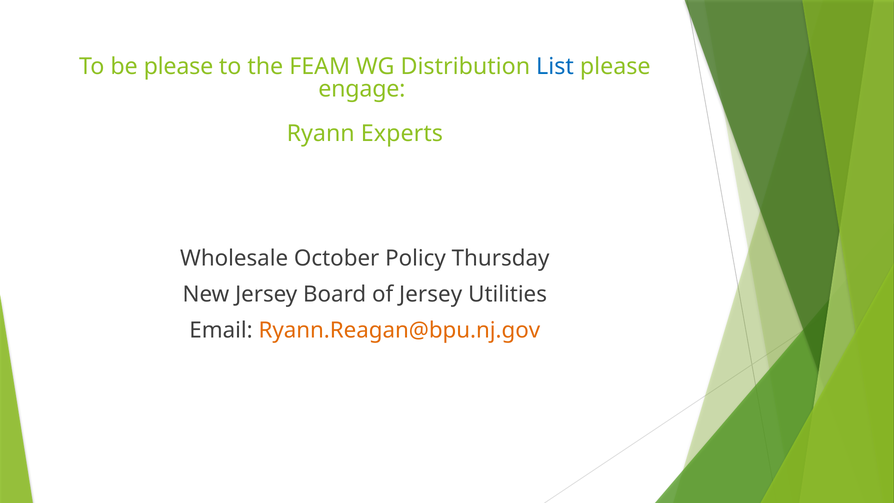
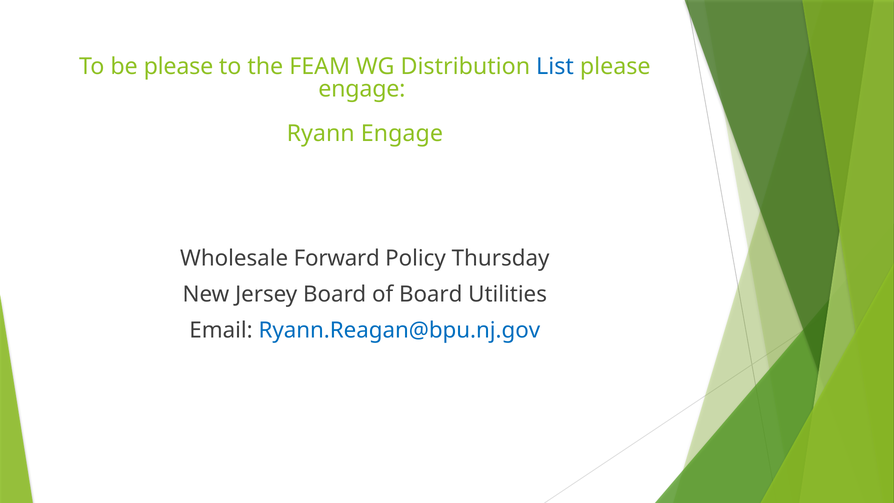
Ryann Experts: Experts -> Engage
October: October -> Forward
of Jersey: Jersey -> Board
Ryann.Reagan@bpu.nj.gov colour: orange -> blue
